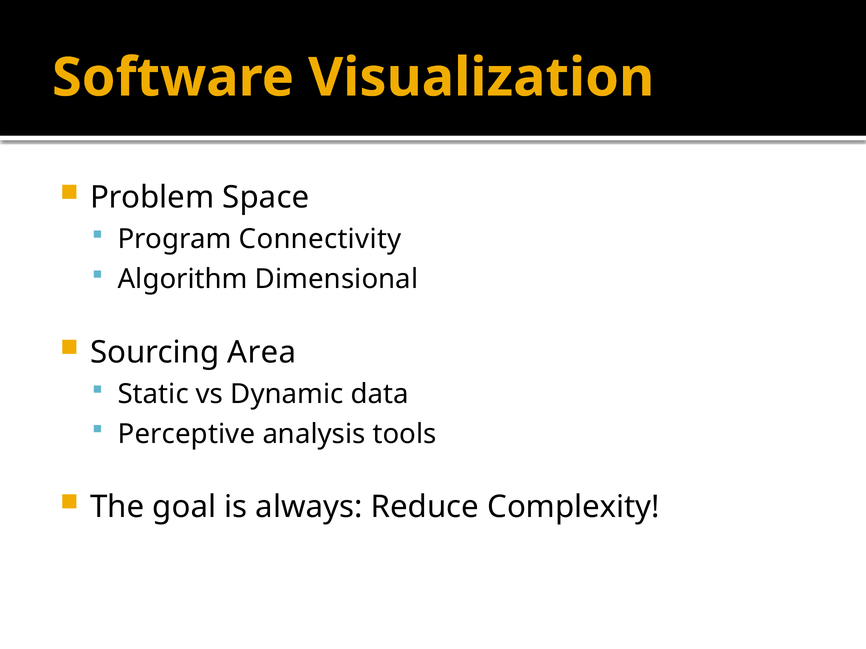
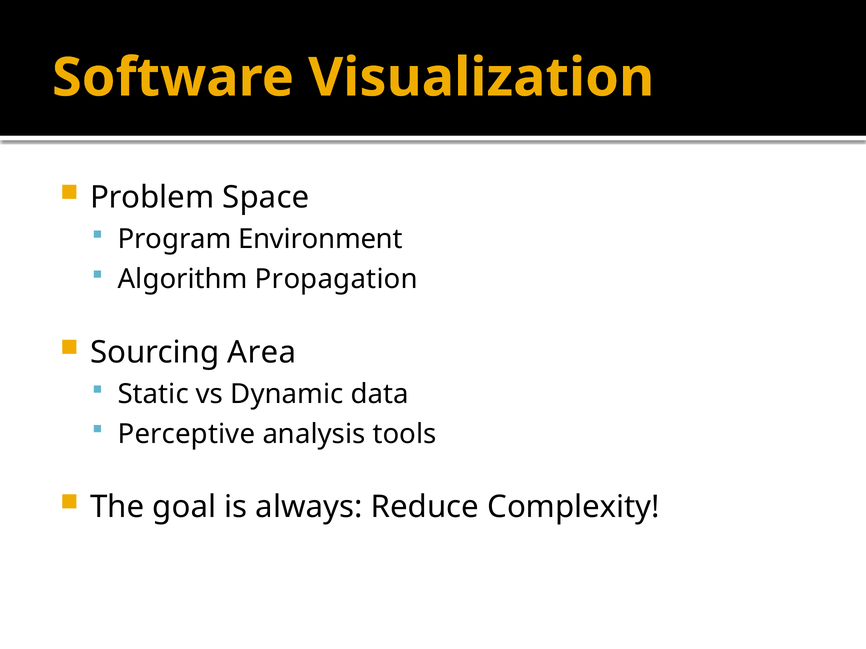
Connectivity: Connectivity -> Environment
Dimensional: Dimensional -> Propagation
